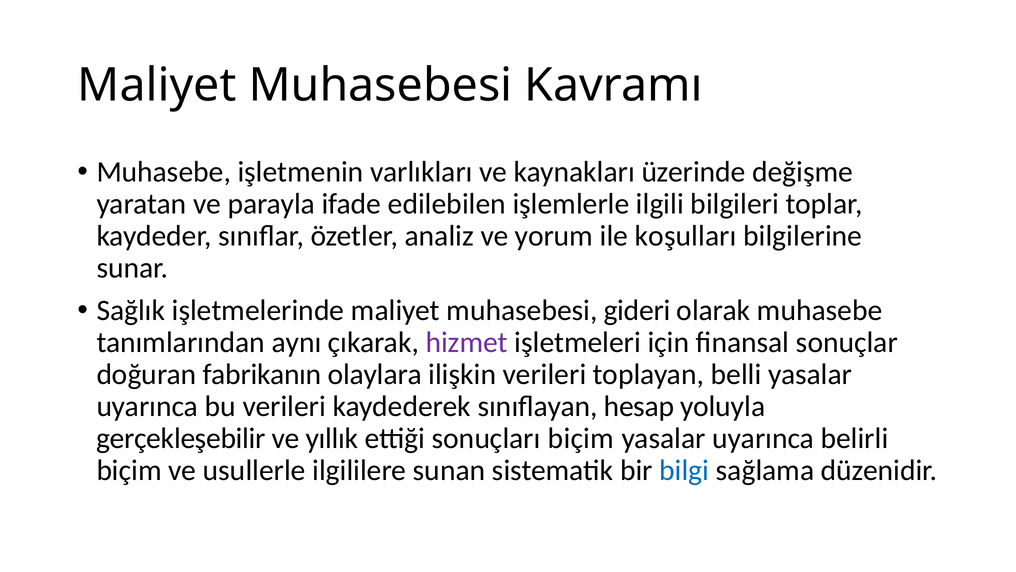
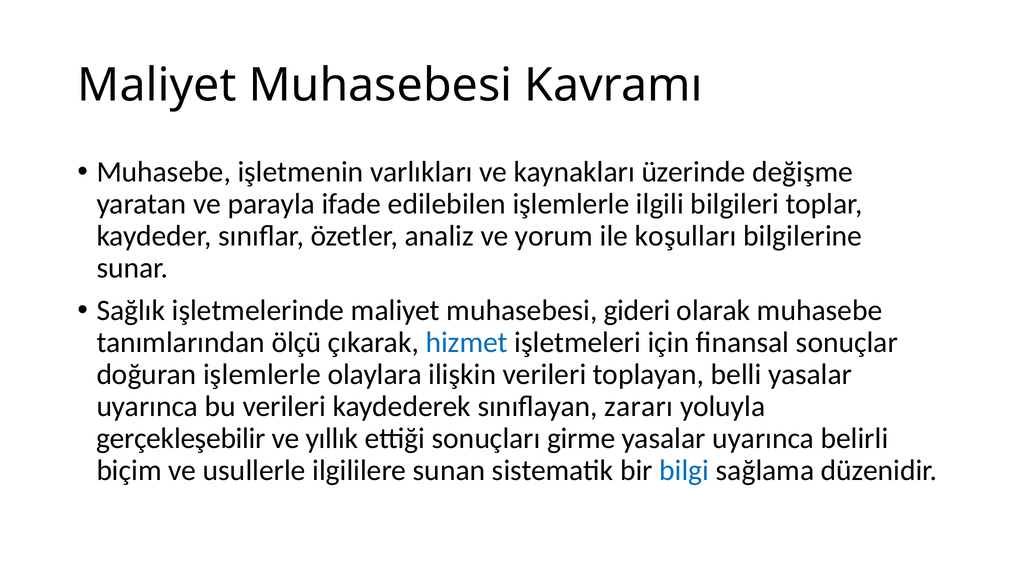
aynı: aynı -> ölçü
hizmet colour: purple -> blue
doğuran fabrikanın: fabrikanın -> işlemlerle
hesap: hesap -> zararı
sonuçları biçim: biçim -> girme
